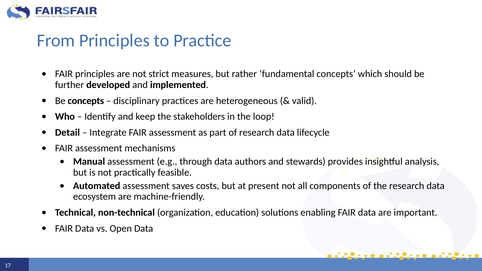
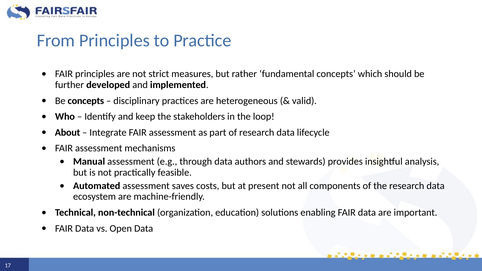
Detail: Detail -> About
